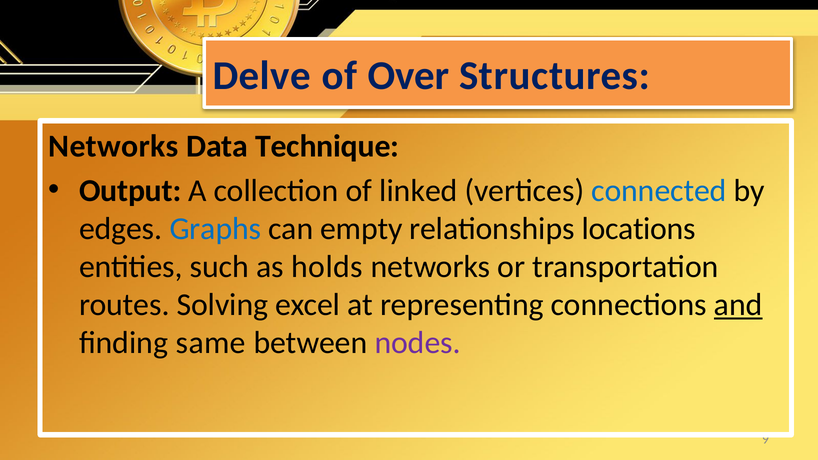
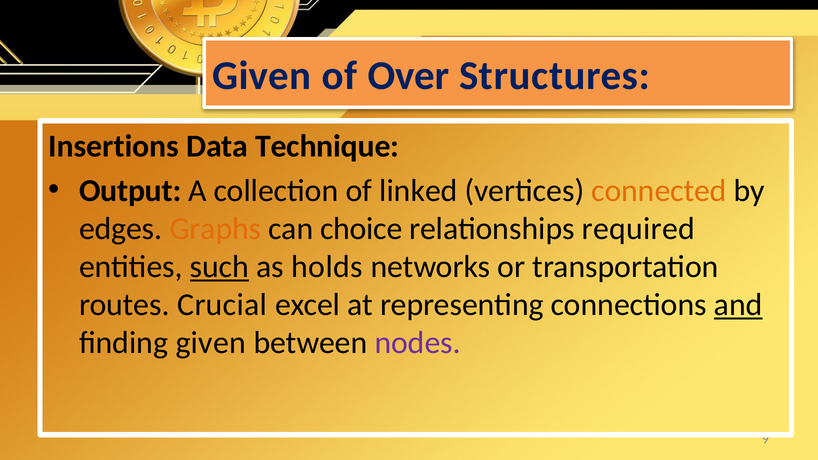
Delve at (262, 76): Delve -> Given
Networks at (113, 146): Networks -> Insertions
connected colour: blue -> orange
Graphs colour: blue -> orange
empty: empty -> choice
locations: locations -> required
such underline: none -> present
Solving: Solving -> Crucial
finding same: same -> given
